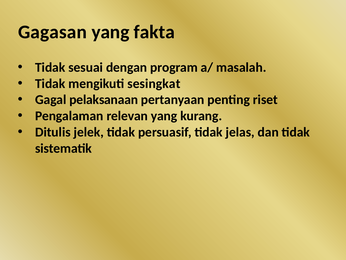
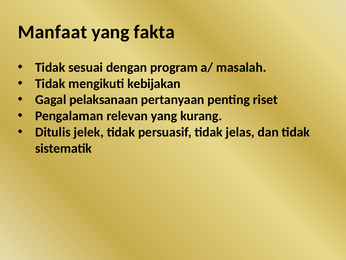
Gagasan: Gagasan -> Manfaat
sesingkat: sesingkat -> kebijakan
